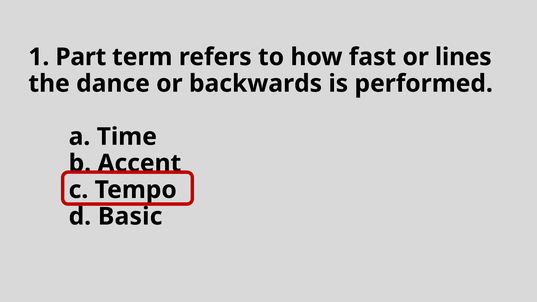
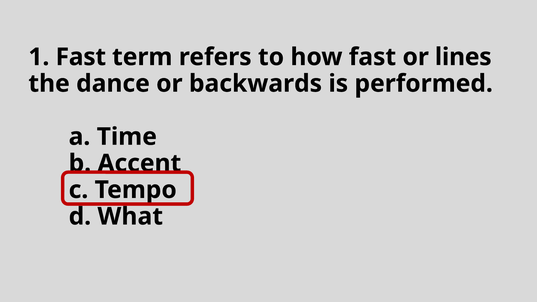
1 Part: Part -> Fast
Basic: Basic -> What
